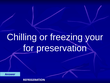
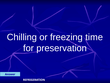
your: your -> time
